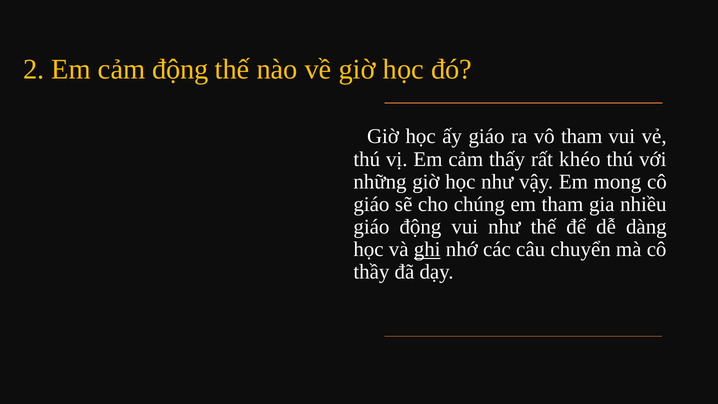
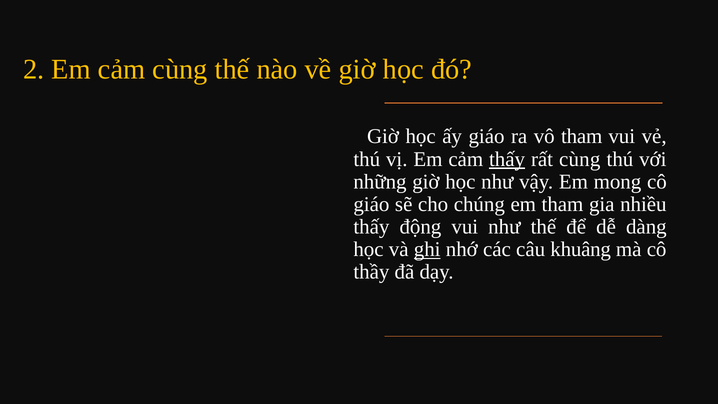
cảm động: động -> cùng
thấy at (507, 159) underline: none -> present
rất khéo: khéo -> cùng
giáo at (371, 227): giáo -> thấy
chuyển: chuyển -> khuâng
